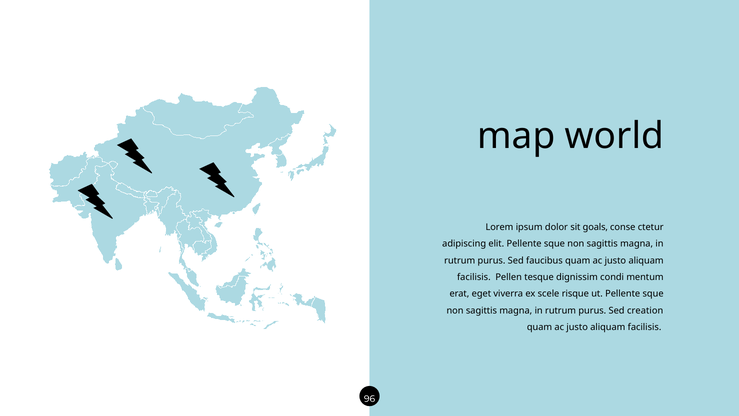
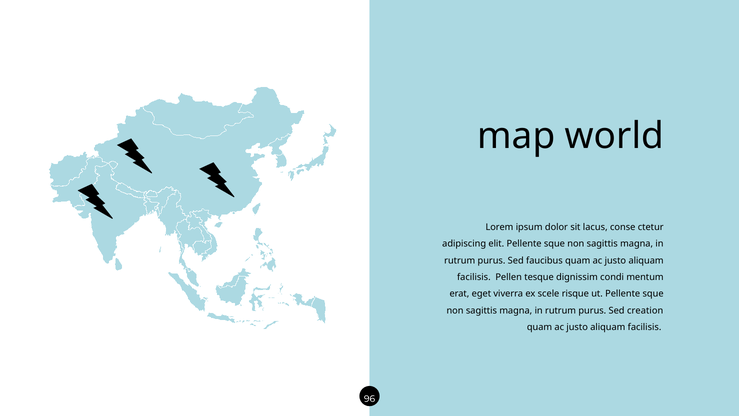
goals: goals -> lacus
